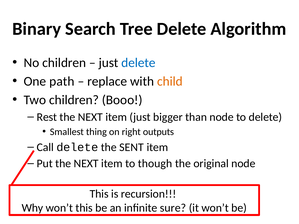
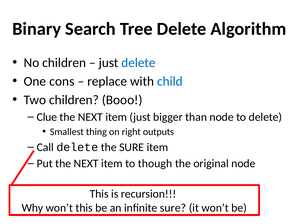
path: path -> cons
child colour: orange -> blue
Rest: Rest -> Clue
the SENT: SENT -> SURE
